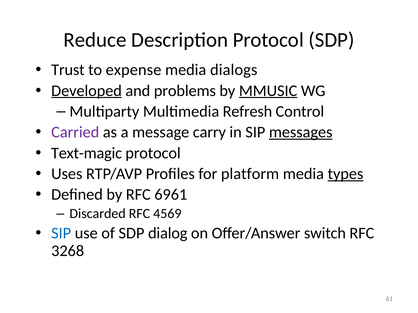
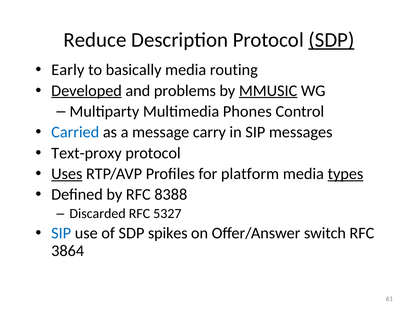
SDP at (331, 40) underline: none -> present
Trust: Trust -> Early
expense: expense -> basically
dialogs: dialogs -> routing
Refresh: Refresh -> Phones
Carried colour: purple -> blue
messages underline: present -> none
Text-magic: Text-magic -> Text-proxy
Uses underline: none -> present
6961: 6961 -> 8388
4569: 4569 -> 5327
dialog: dialog -> spikes
3268: 3268 -> 3864
